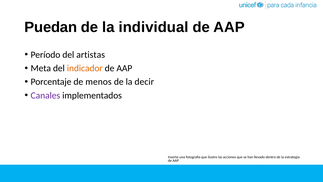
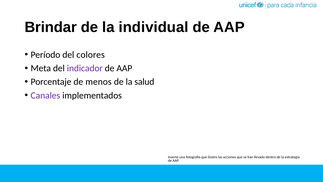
Puedan: Puedan -> Brindar
artistas: artistas -> colores
indicador colour: orange -> purple
decir: decir -> salud
